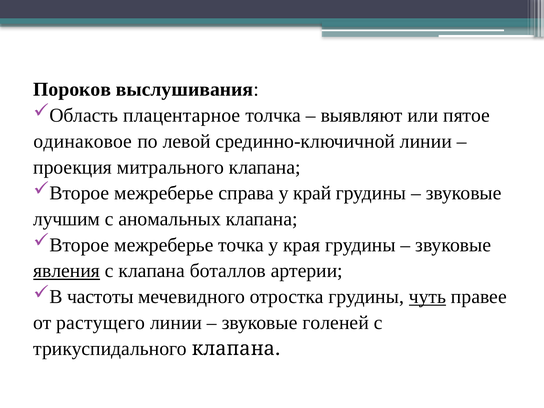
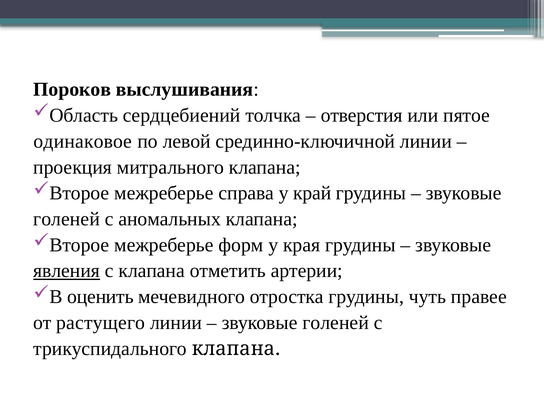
плацентарное: плацентарное -> сердцебиений
выявляют: выявляют -> отверстия
лучшим at (67, 219): лучшим -> голеней
точка: точка -> форм
боталлов: боталлов -> отметить
частоты: частоты -> оценить
чуть underline: present -> none
